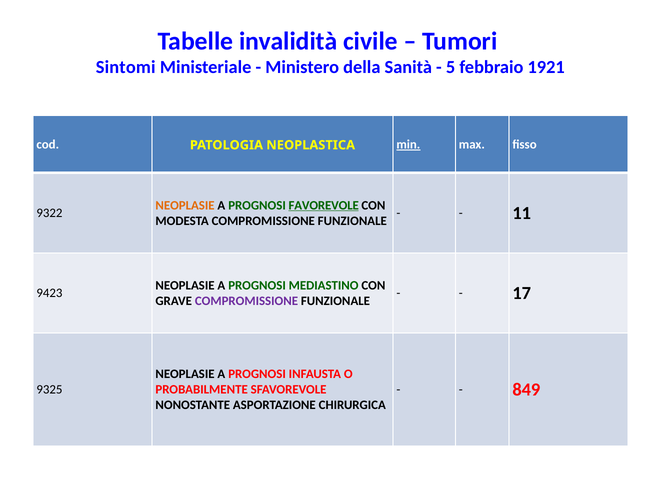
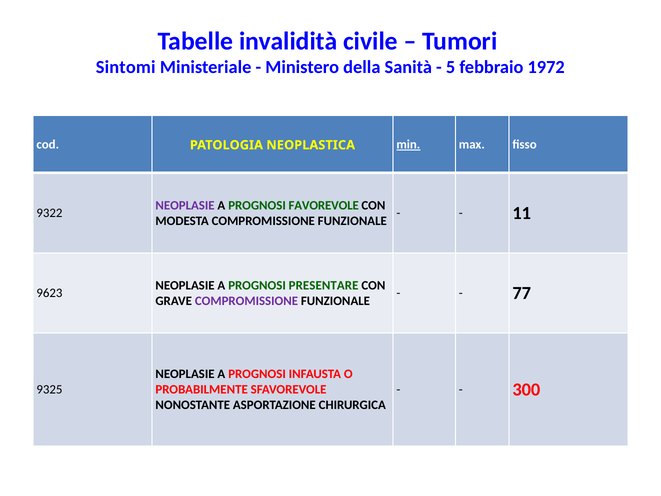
1921: 1921 -> 1972
NEOPLASIE at (185, 205) colour: orange -> purple
FAVOREVOLE underline: present -> none
MEDIASTINO: MEDIASTINO -> PRESENTARE
9423: 9423 -> 9623
17: 17 -> 77
849: 849 -> 300
